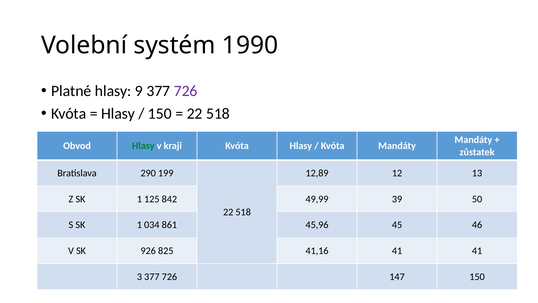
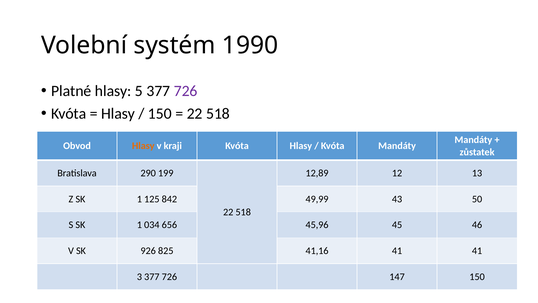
9: 9 -> 5
Hlasy at (143, 146) colour: green -> orange
39: 39 -> 43
861: 861 -> 656
